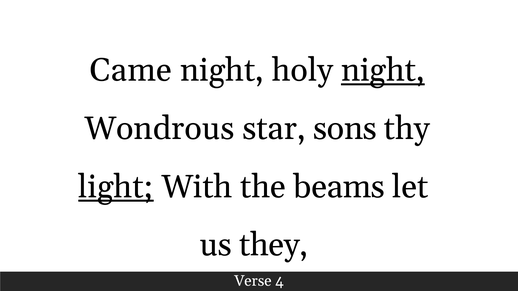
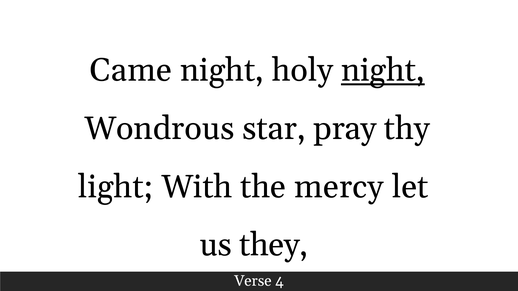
sons: sons -> pray
light underline: present -> none
beams: beams -> mercy
